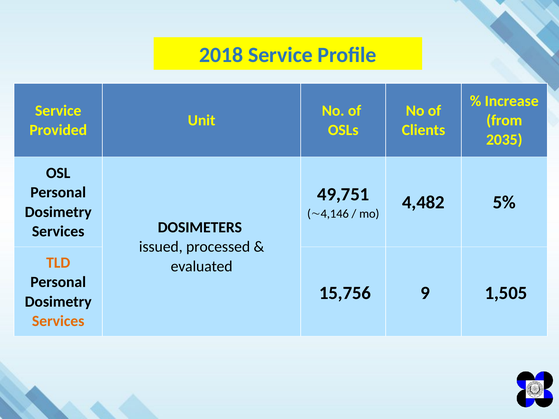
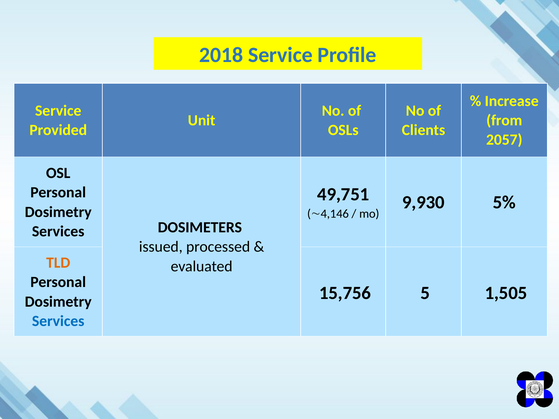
2035: 2035 -> 2057
4,482: 4,482 -> 9,930
9: 9 -> 5
Services at (58, 321) colour: orange -> blue
